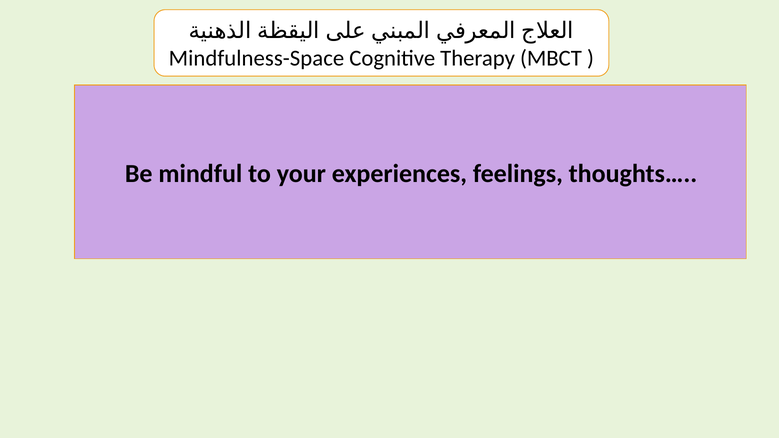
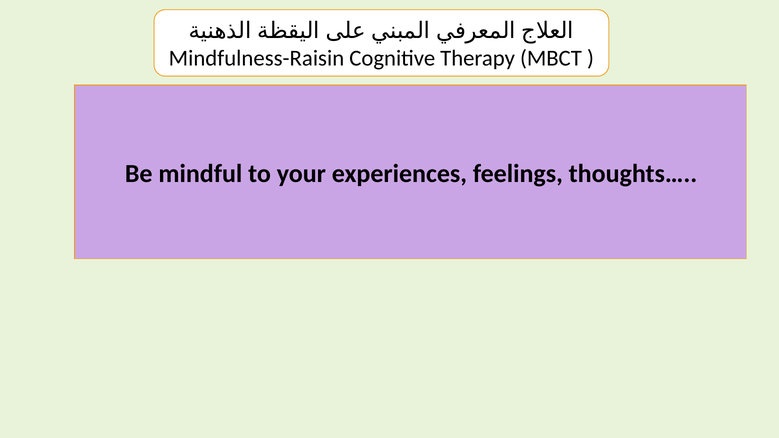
Mindfulness-Space: Mindfulness-Space -> Mindfulness-Raisin
